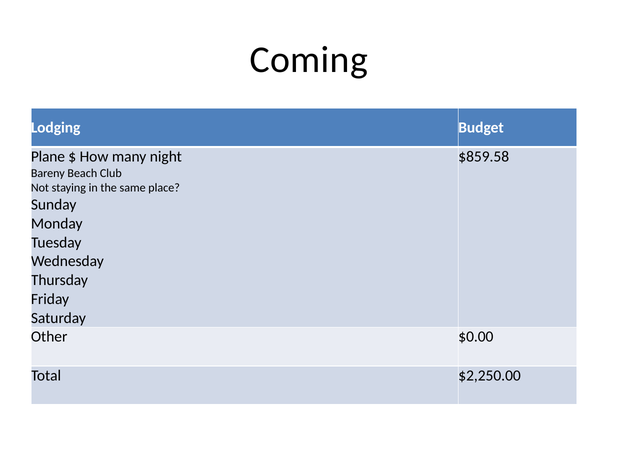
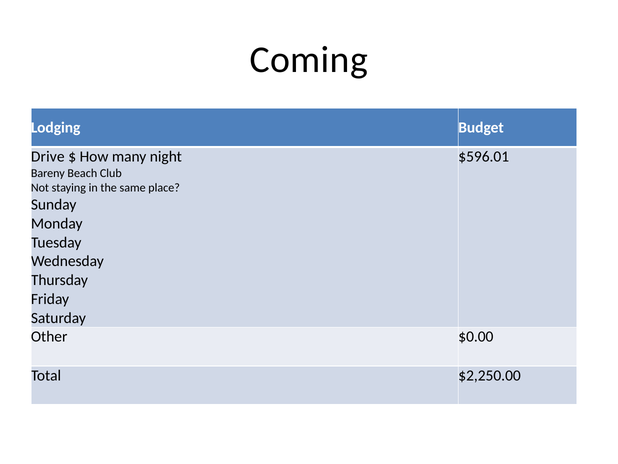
Plane: Plane -> Drive
$859.58: $859.58 -> $596.01
